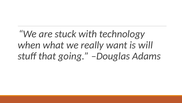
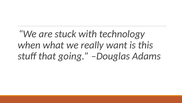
will: will -> this
